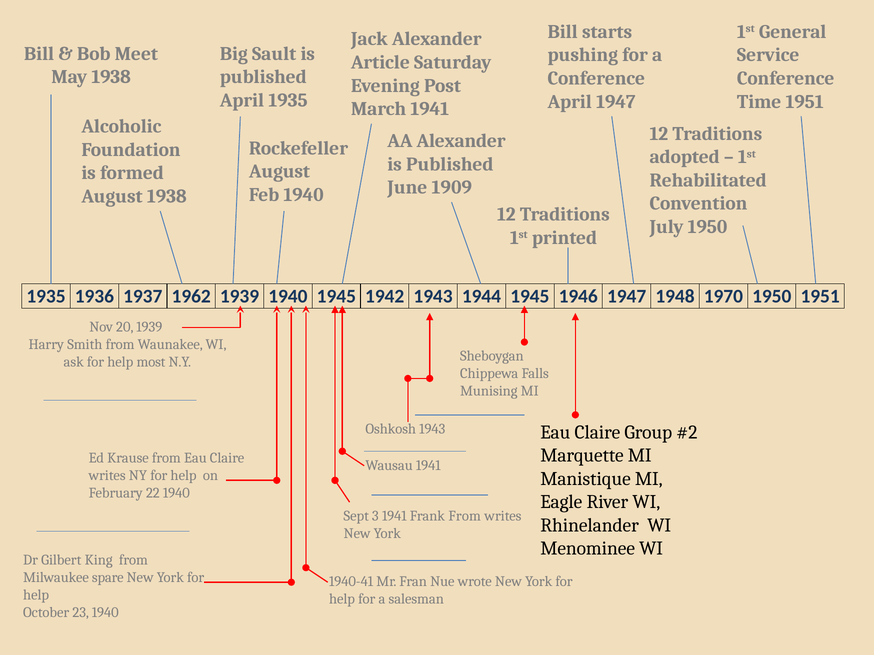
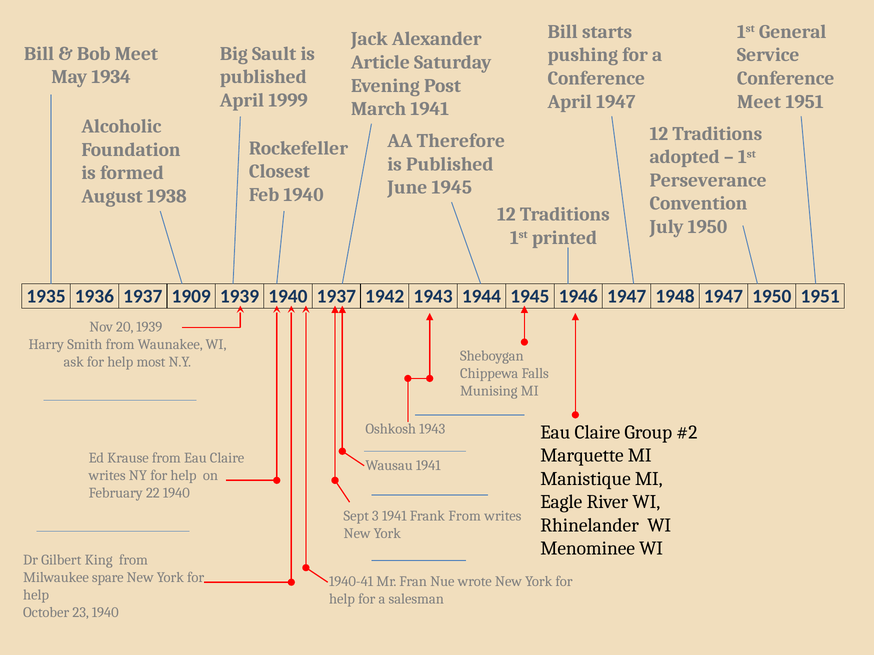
May 1938: 1938 -> 1934
April 1935: 1935 -> 1999
Time at (759, 102): Time -> Meet
AA Alexander: Alexander -> Therefore
August at (279, 172): August -> Closest
Rehabilitated: Rehabilitated -> Perseverance
June 1909: 1909 -> 1945
1962: 1962 -> 1909
1940 1945: 1945 -> 1937
1948 1970: 1970 -> 1947
